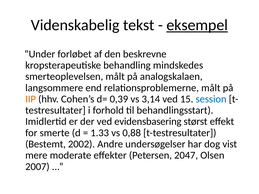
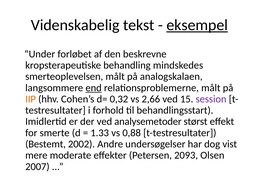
end underline: none -> present
0,39: 0,39 -> 0,32
3,14: 3,14 -> 2,66
session colour: blue -> purple
evidensbasering: evidensbasering -> analysemetoder
2047: 2047 -> 2093
